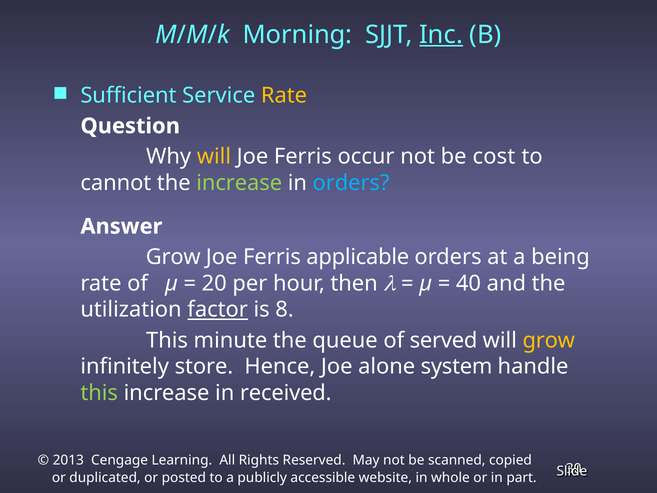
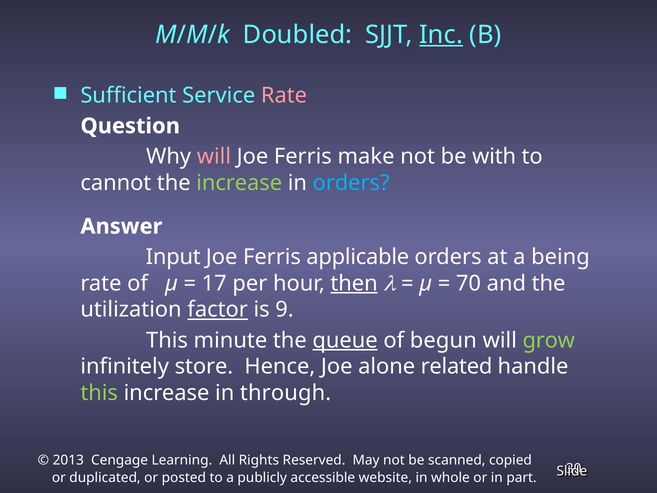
Morning: Morning -> Doubled
Rate at (284, 95) colour: yellow -> pink
will at (214, 157) colour: yellow -> pink
occur: occur -> make
cost: cost -> with
Grow at (173, 257): Grow -> Input
20: 20 -> 17
then underline: none -> present
40: 40 -> 70
8: 8 -> 9
queue underline: none -> present
served: served -> begun
grow at (549, 340) colour: yellow -> light green
system: system -> related
received: received -> through
